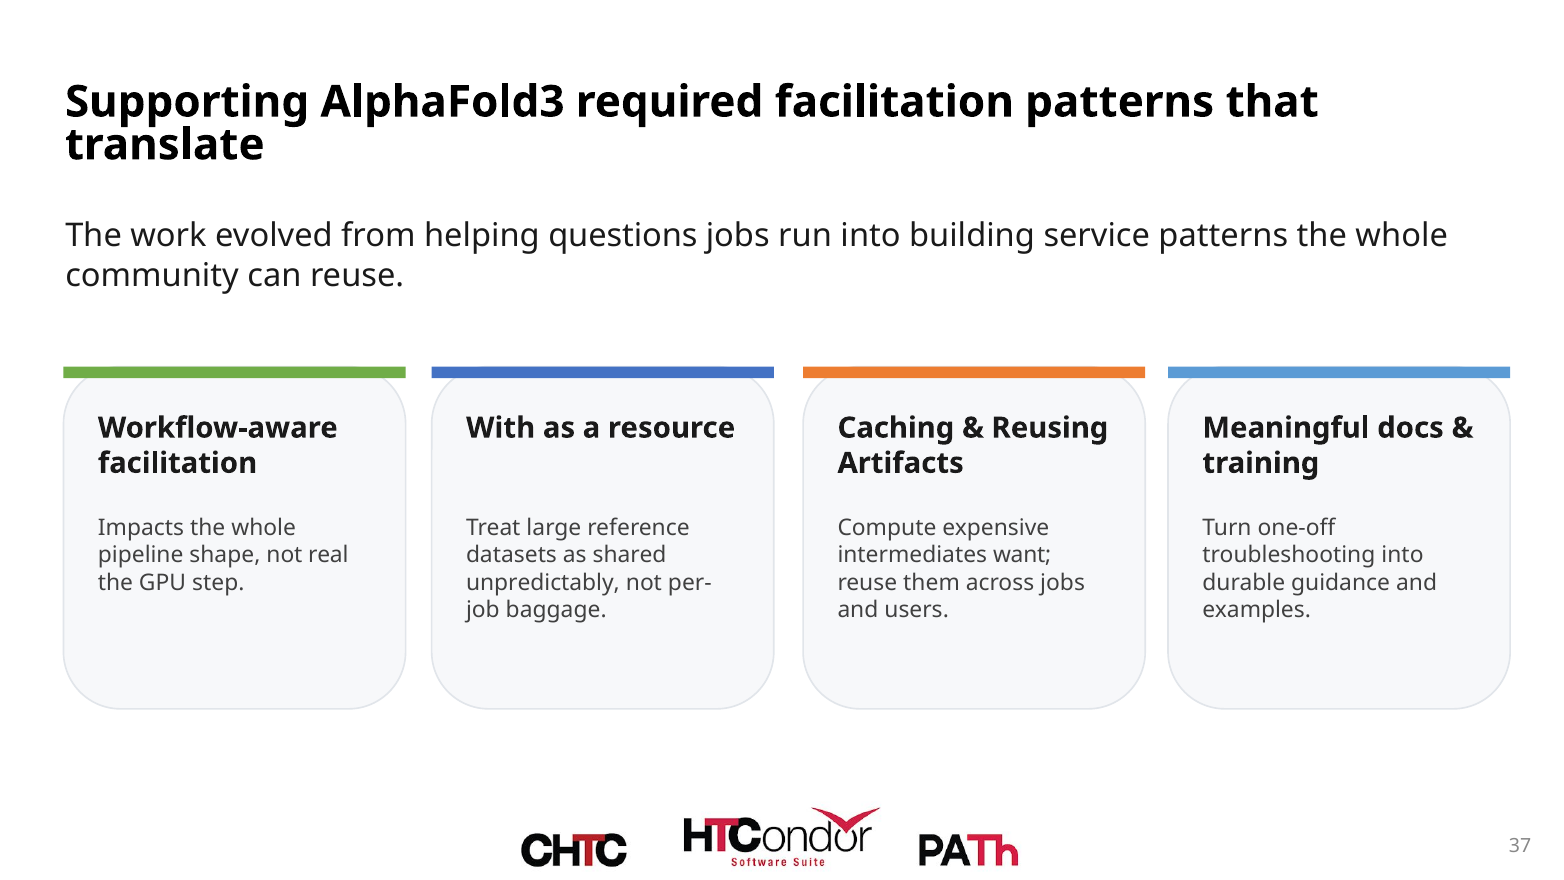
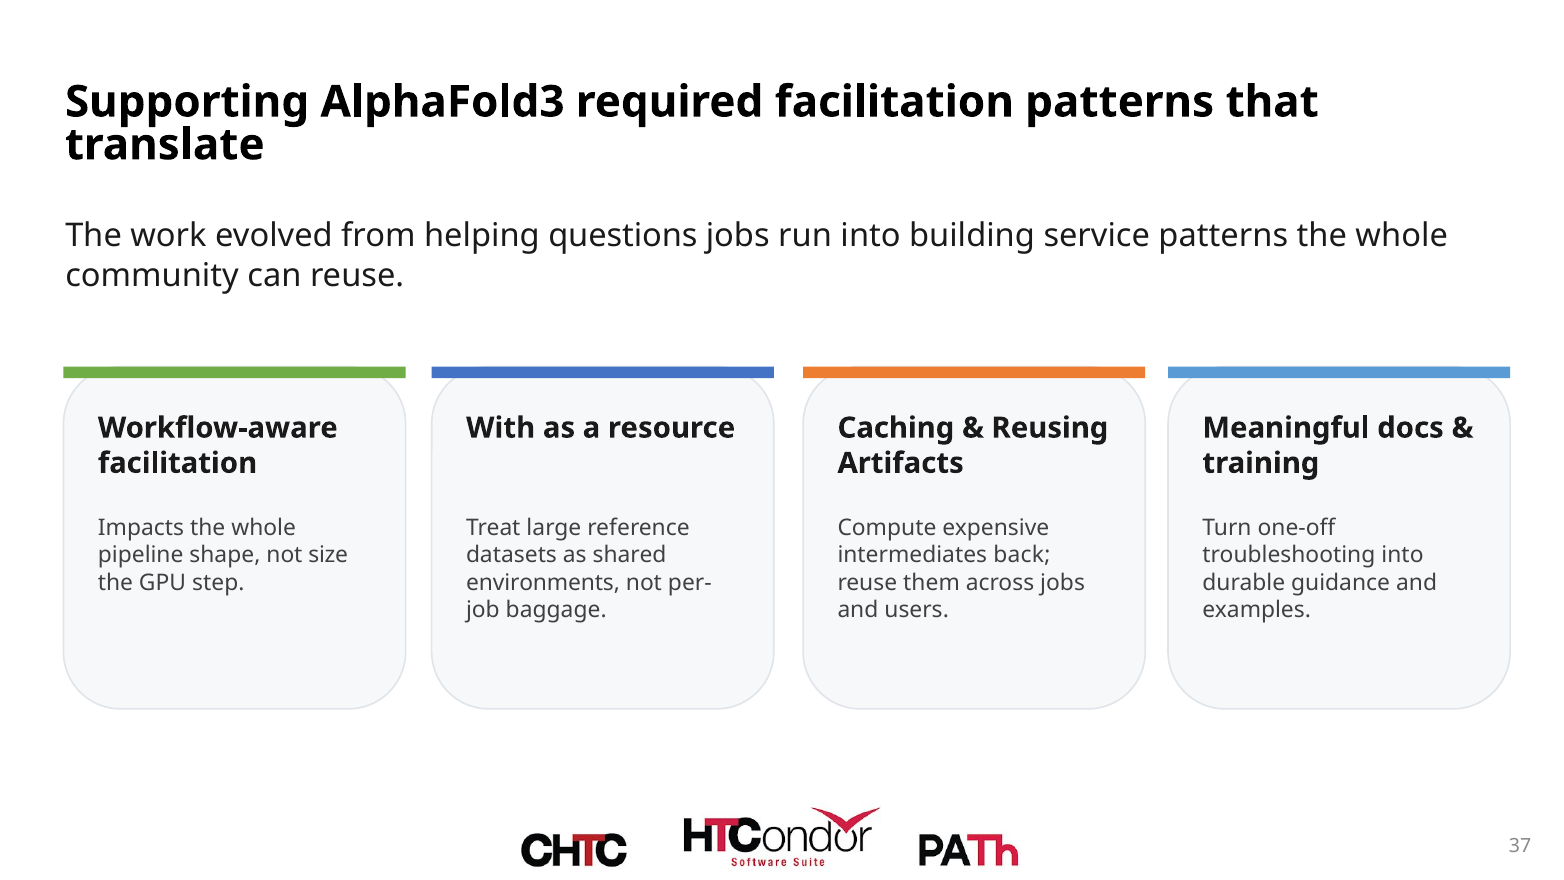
want: want -> back
real: real -> size
unpredictably: unpredictably -> environments
